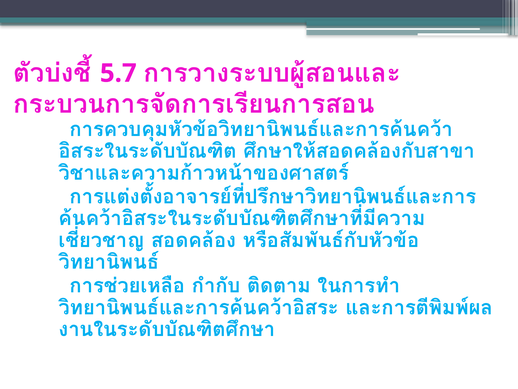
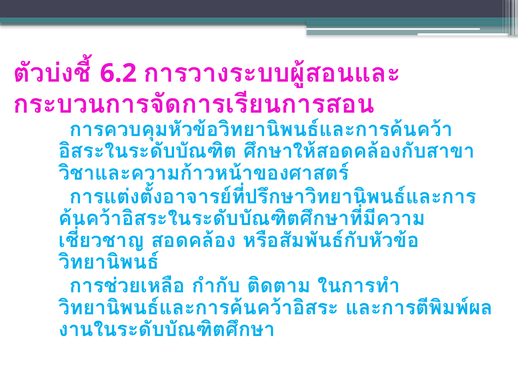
5.7: 5.7 -> 6.2
